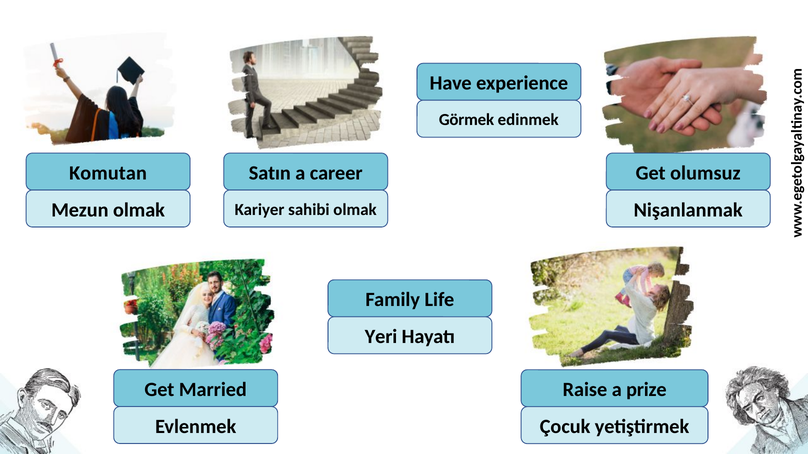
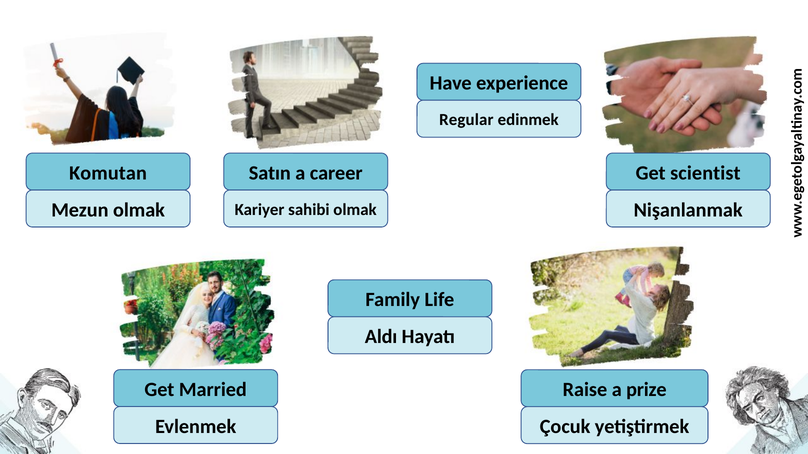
Görmek: Görmek -> Regular
olumsuz: olumsuz -> scientist
Yeri: Yeri -> Aldı
